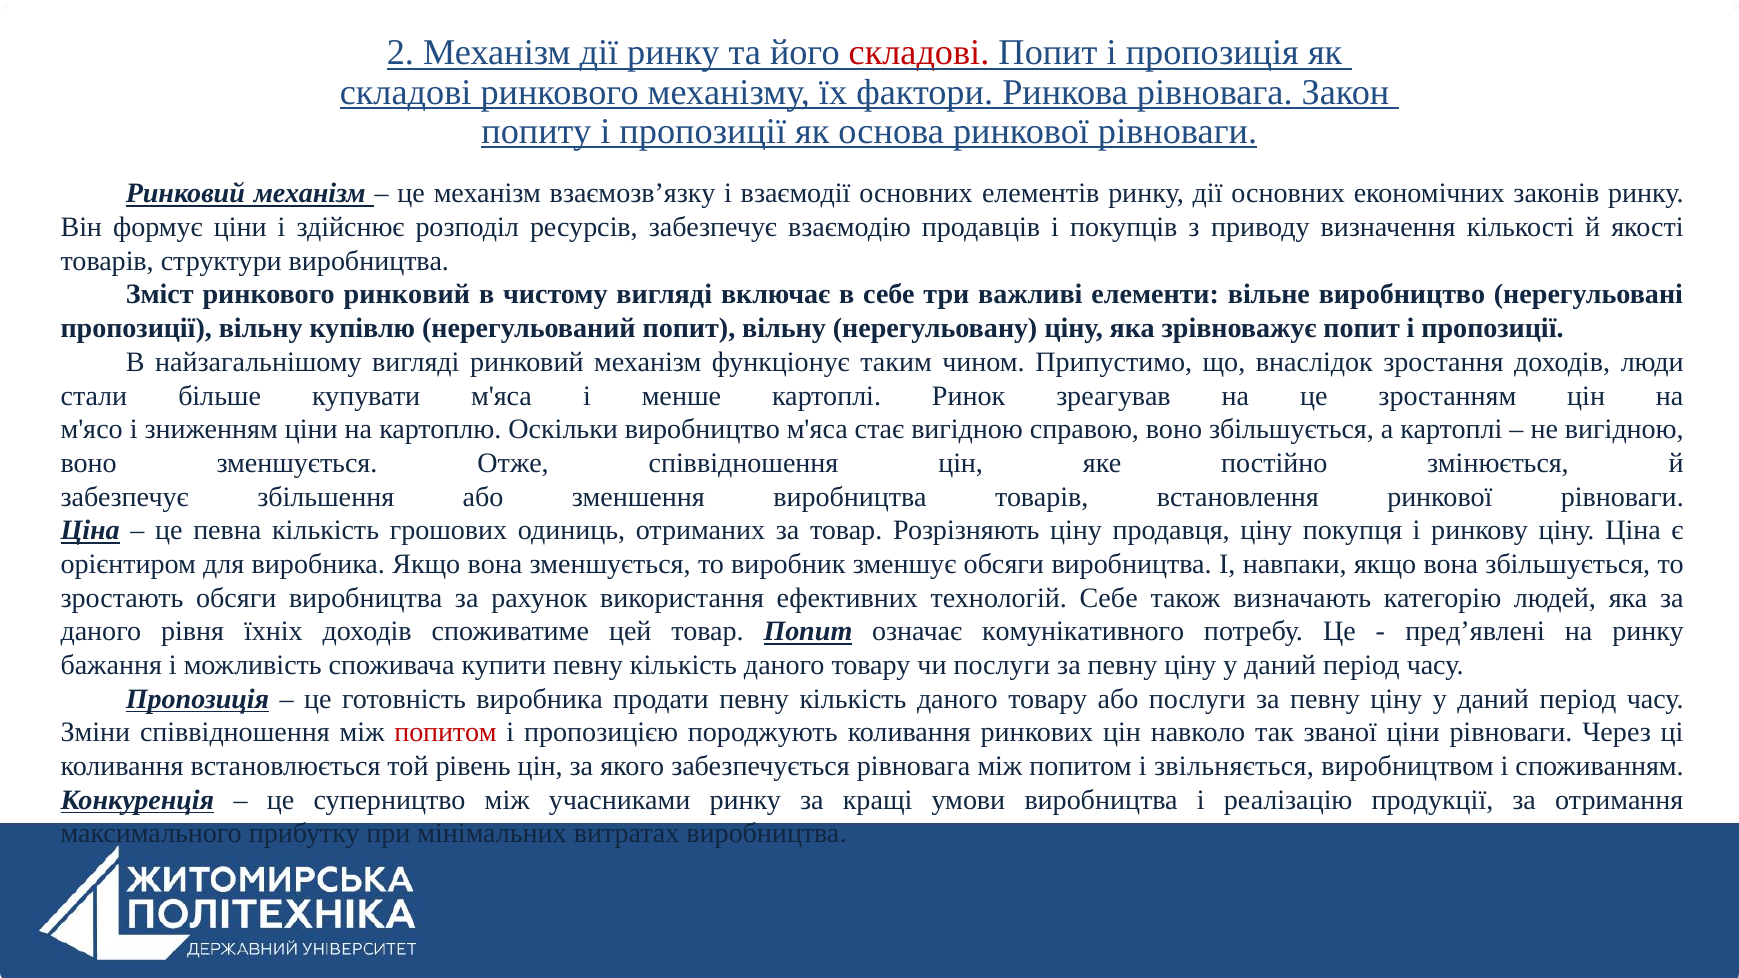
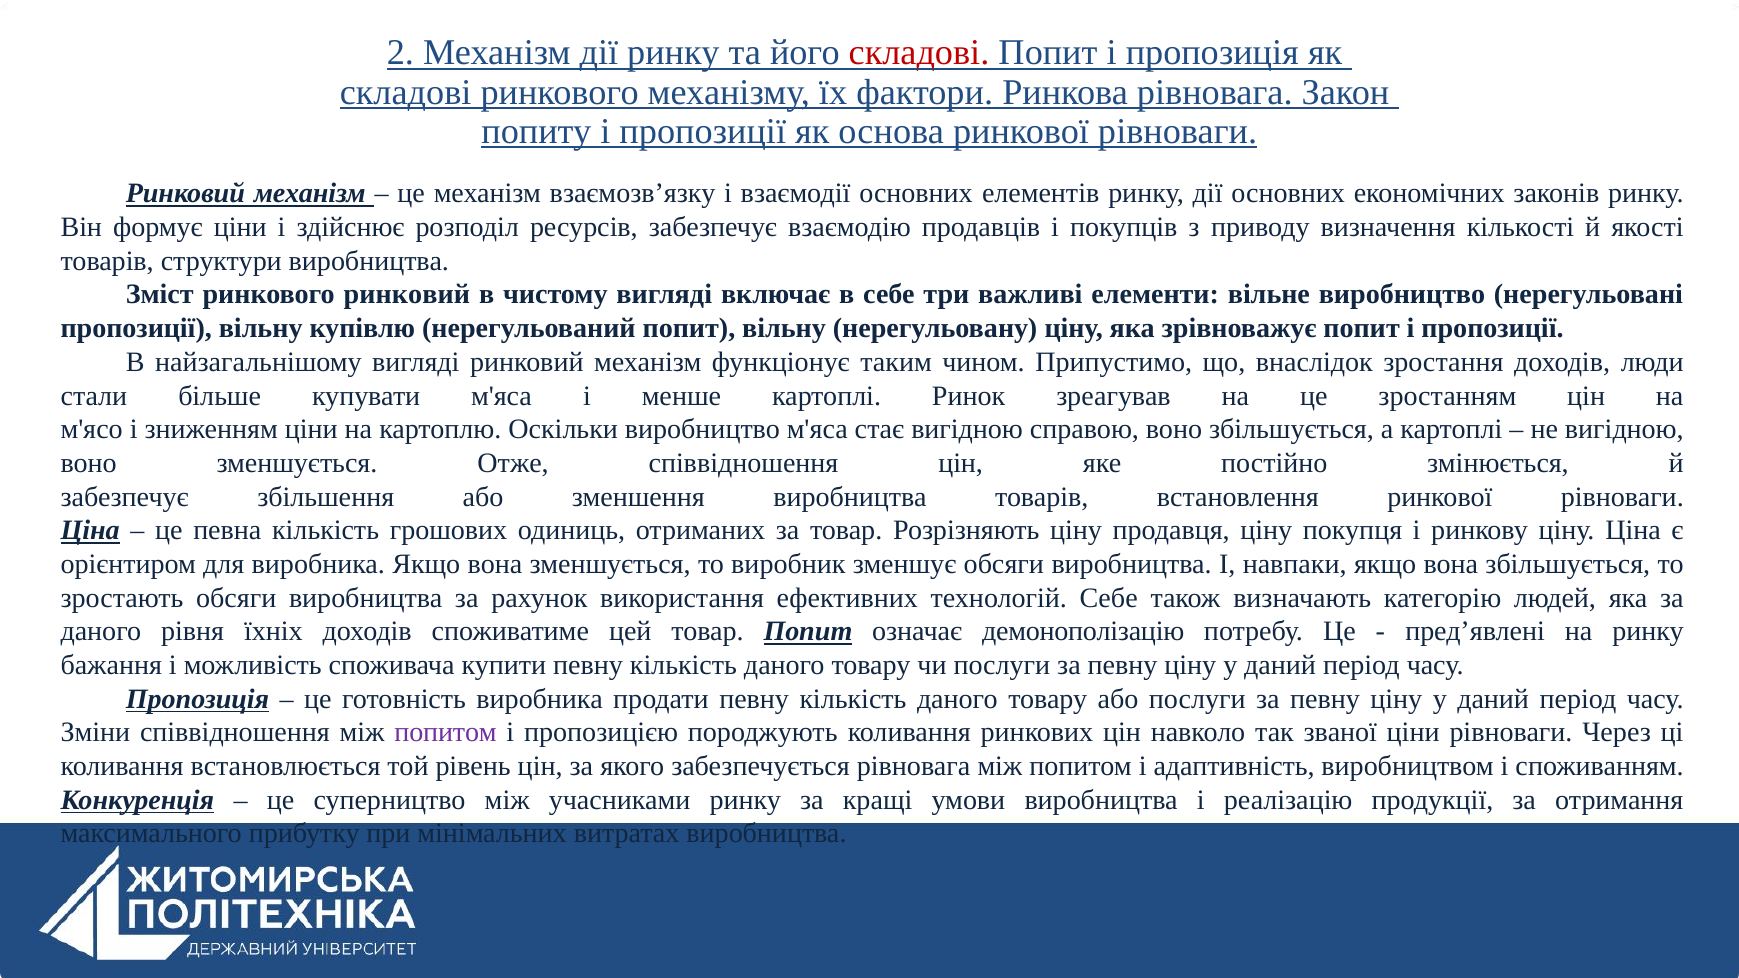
комунiкативного: комунiкативного -> демонополізацію
попитом at (446, 733) colour: red -> purple
звільняється: звільняється -> адаптивність
